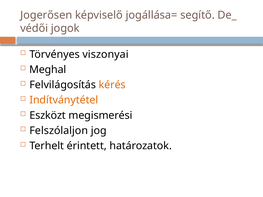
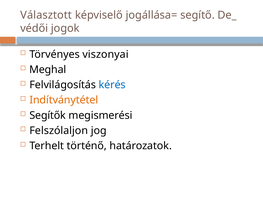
Jogerősen: Jogerősen -> Választott
kérés colour: orange -> blue
Eszközt: Eszközt -> Segítők
érintett: érintett -> történő
